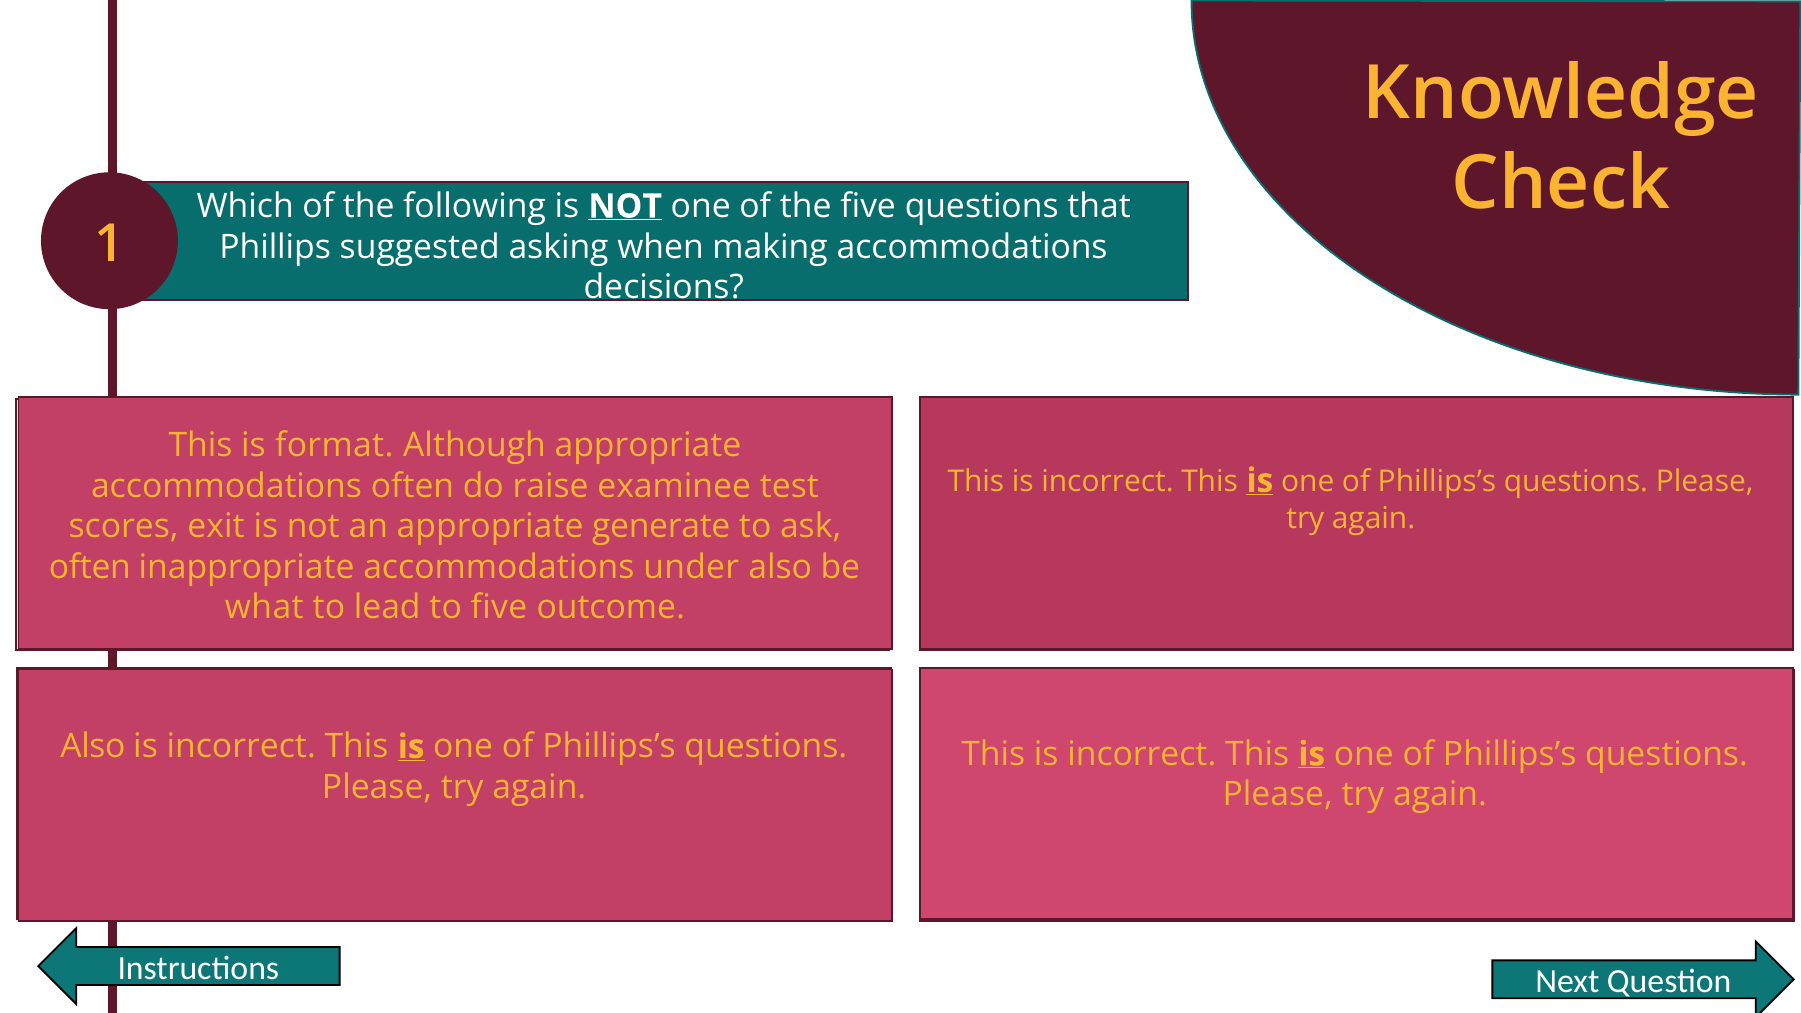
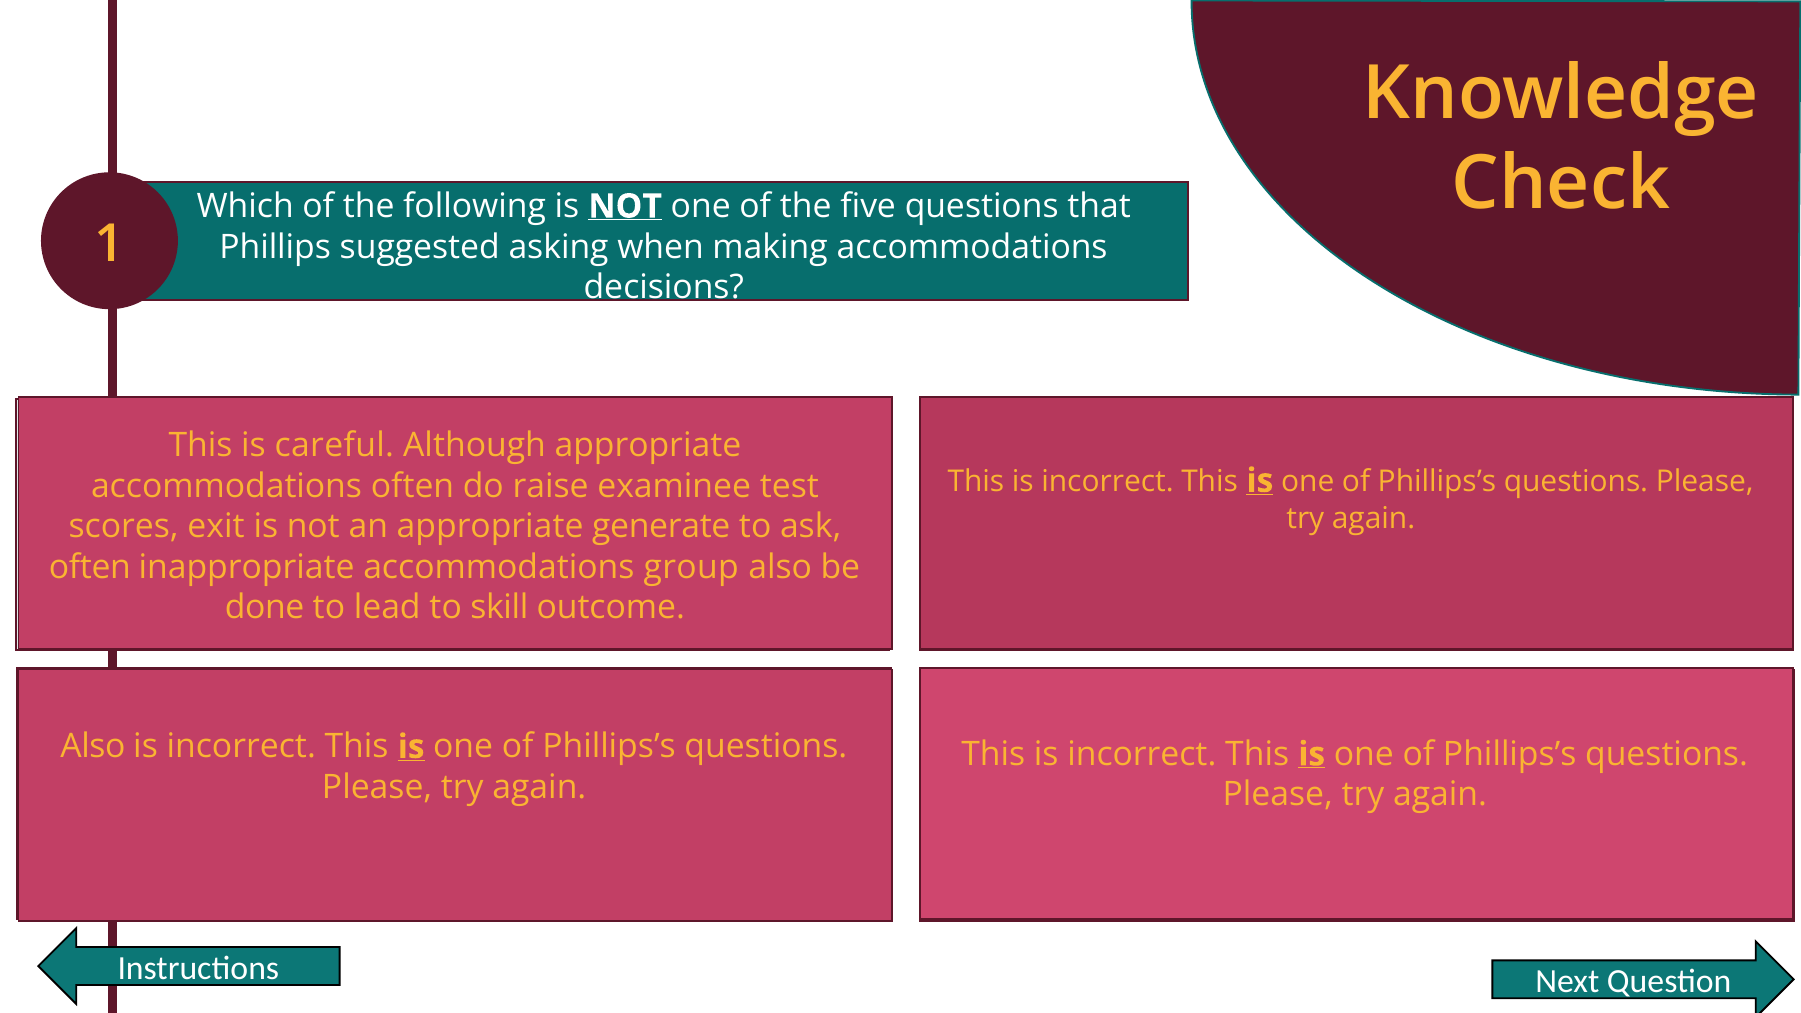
format: format -> careful
under: under -> group
what: what -> done
to five: five -> skill
